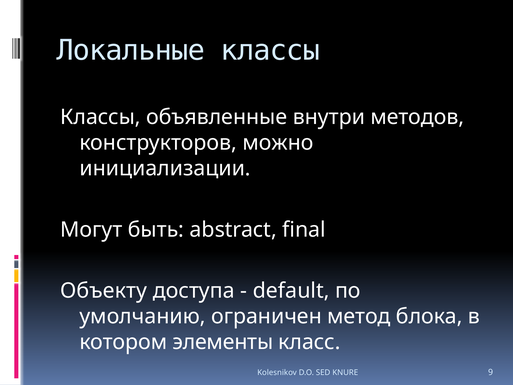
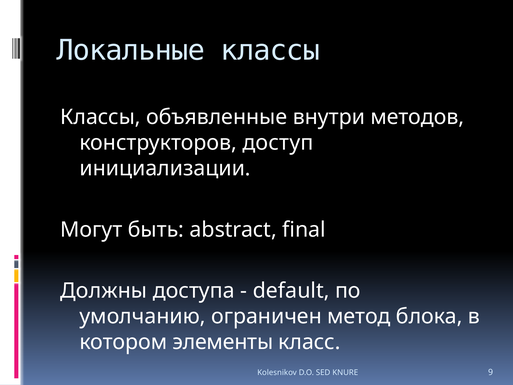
можно: можно -> доступ
Объекту: Объекту -> Должны
